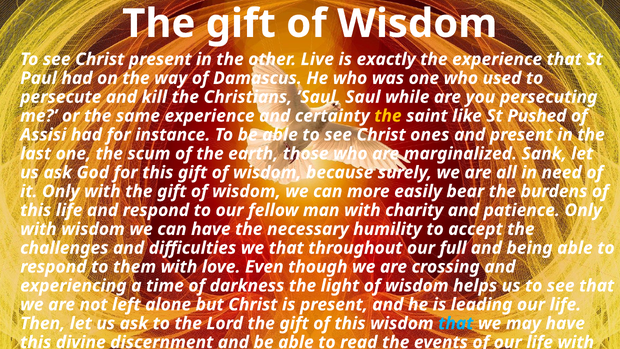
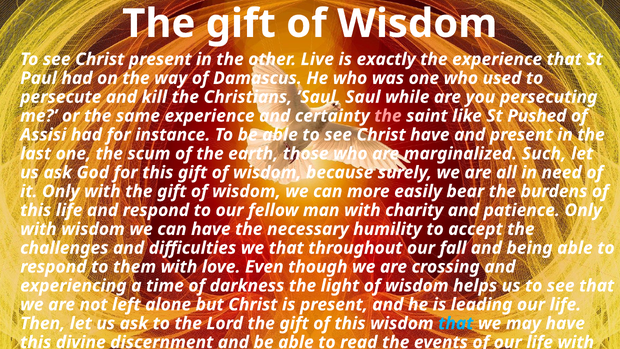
the at (388, 116) colour: yellow -> pink
Christ ones: ones -> have
Sank: Sank -> Such
full: full -> fall
